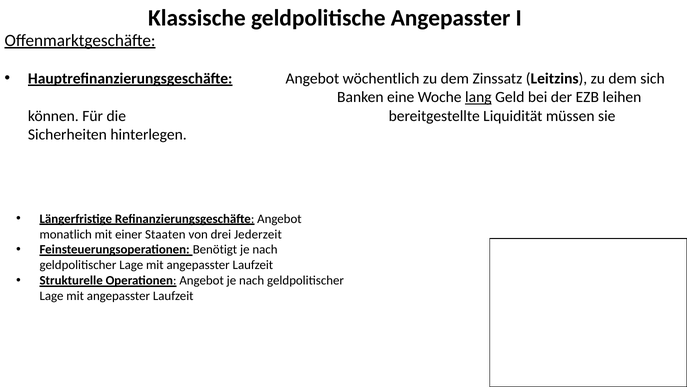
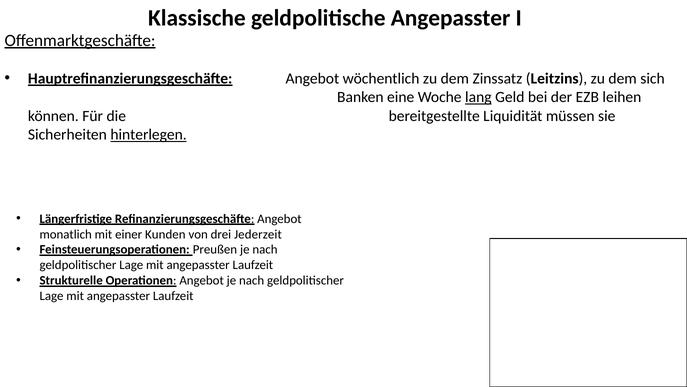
hinterlegen underline: none -> present
Staaten: Staaten -> Kunden
Benötigt: Benötigt -> Preußen
